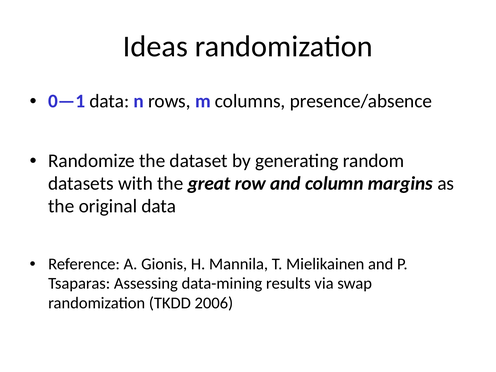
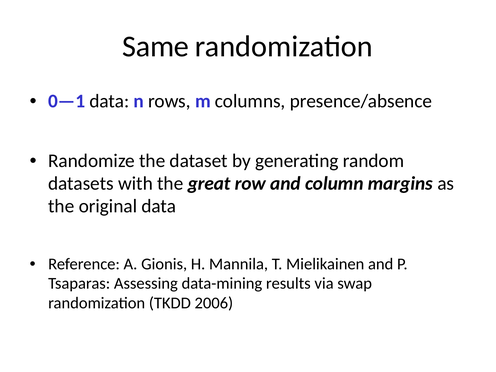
Ideas: Ideas -> Same
